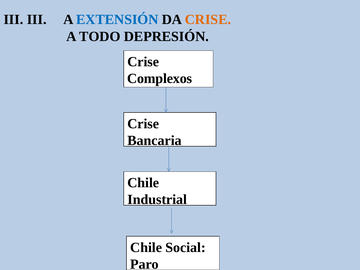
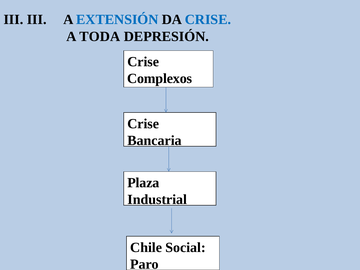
CRISE at (208, 20) colour: orange -> blue
TODO: TODO -> TODA
Chile at (143, 183): Chile -> Plaza
